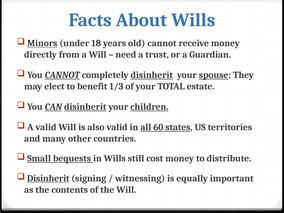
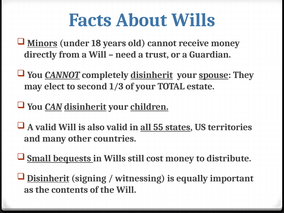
benefit: benefit -> second
60: 60 -> 55
